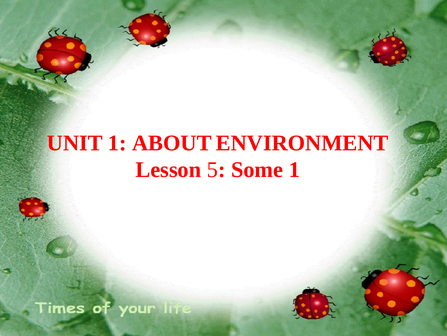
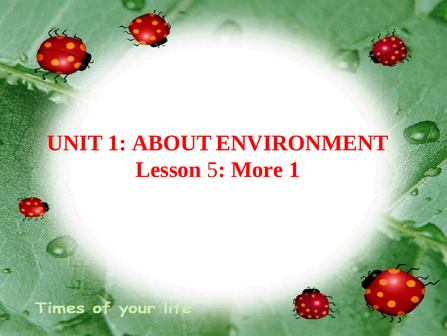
Some: Some -> More
